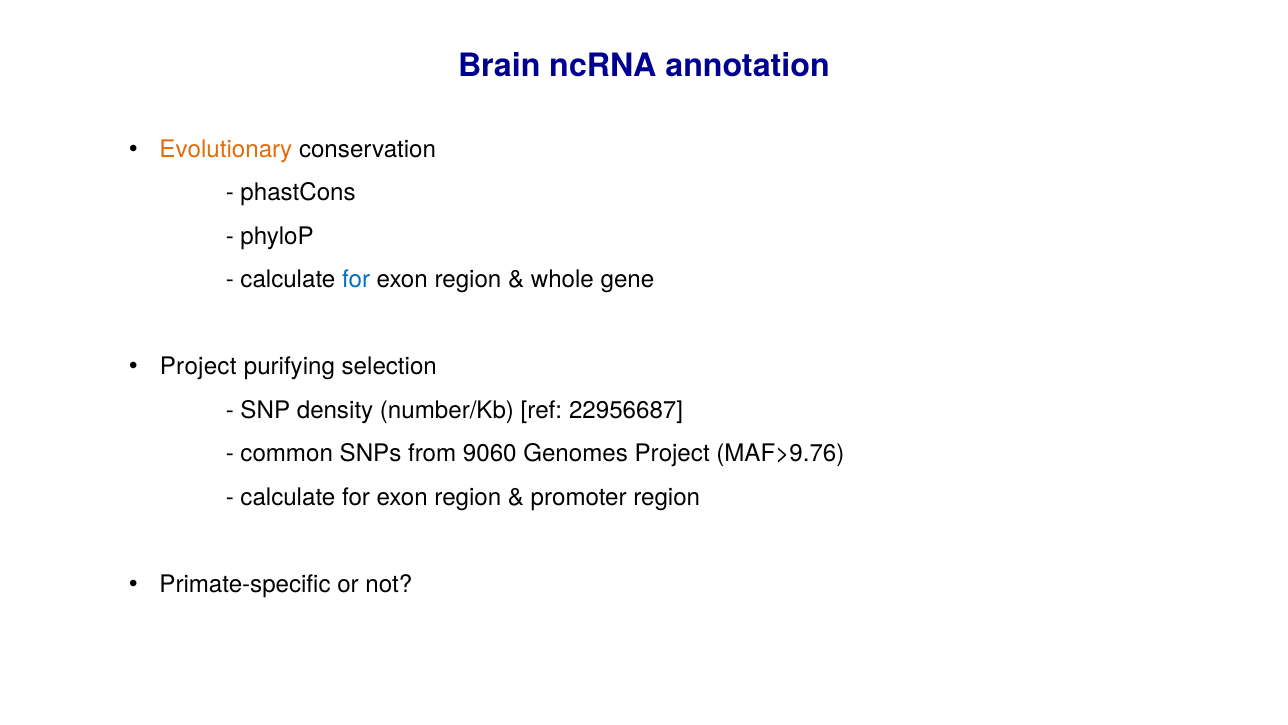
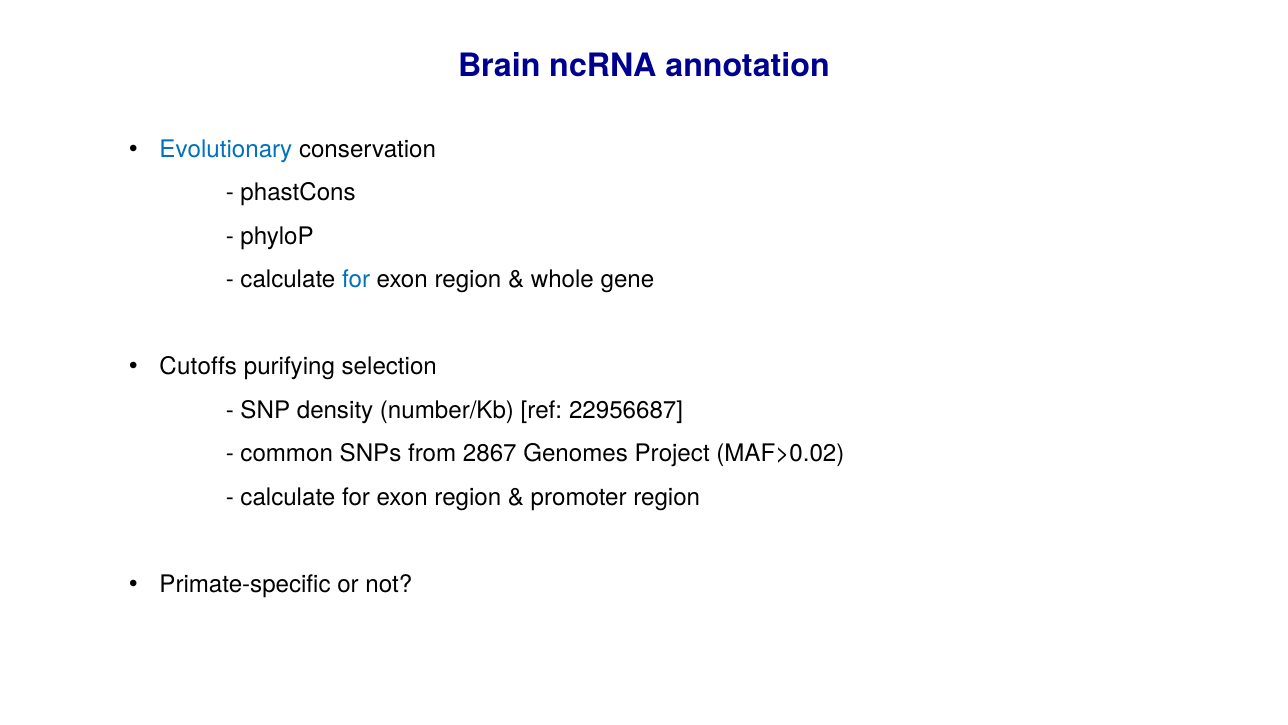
Evolutionary colour: orange -> blue
Project at (198, 367): Project -> Cutoffs
9060: 9060 -> 2867
MAF>9.76: MAF>9.76 -> MAF>0.02
